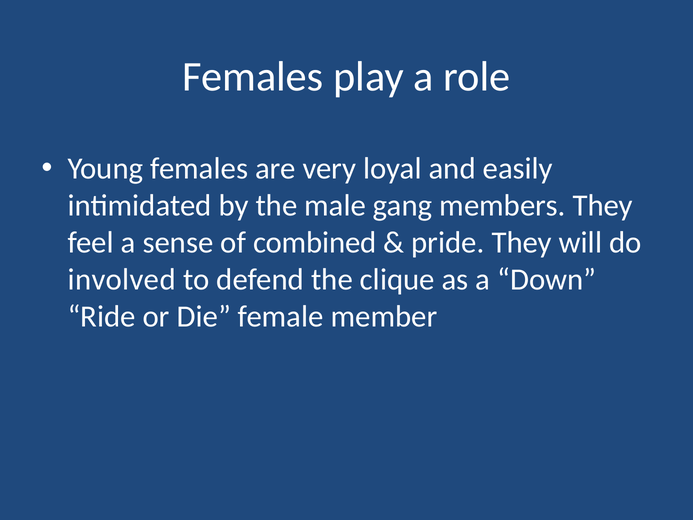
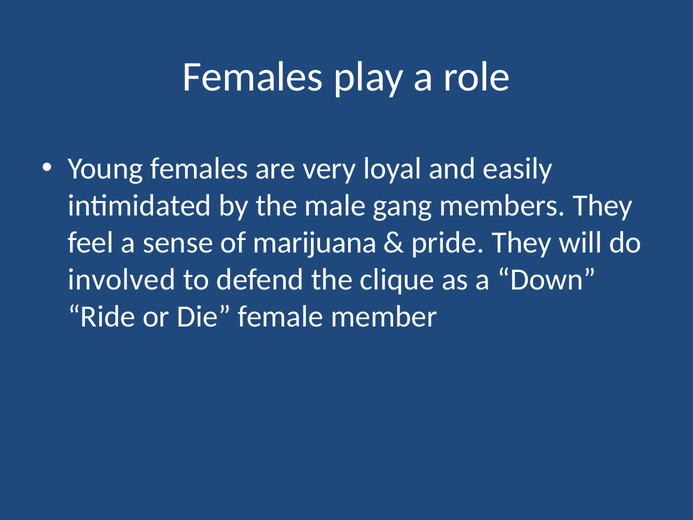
combined: combined -> marijuana
